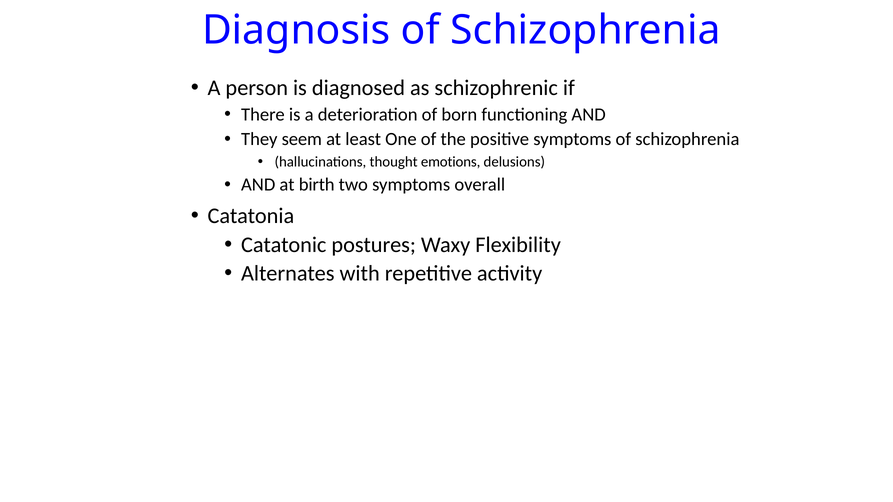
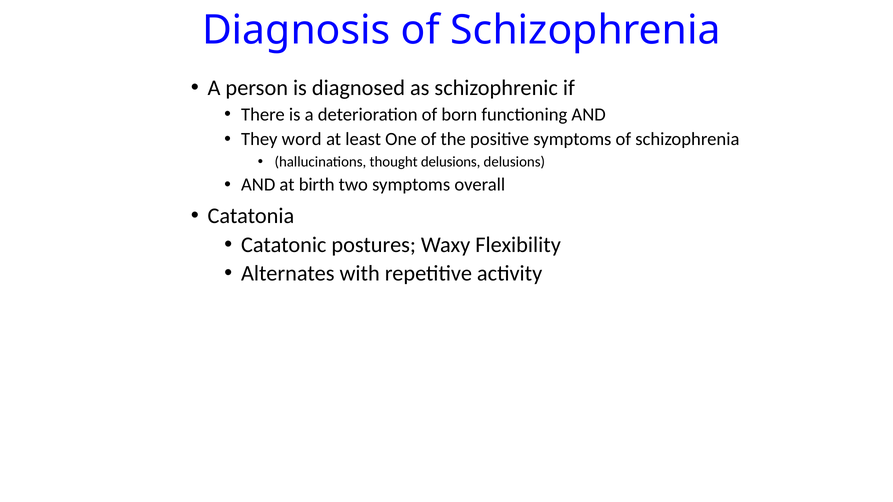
seem: seem -> word
thought emotions: emotions -> delusions
